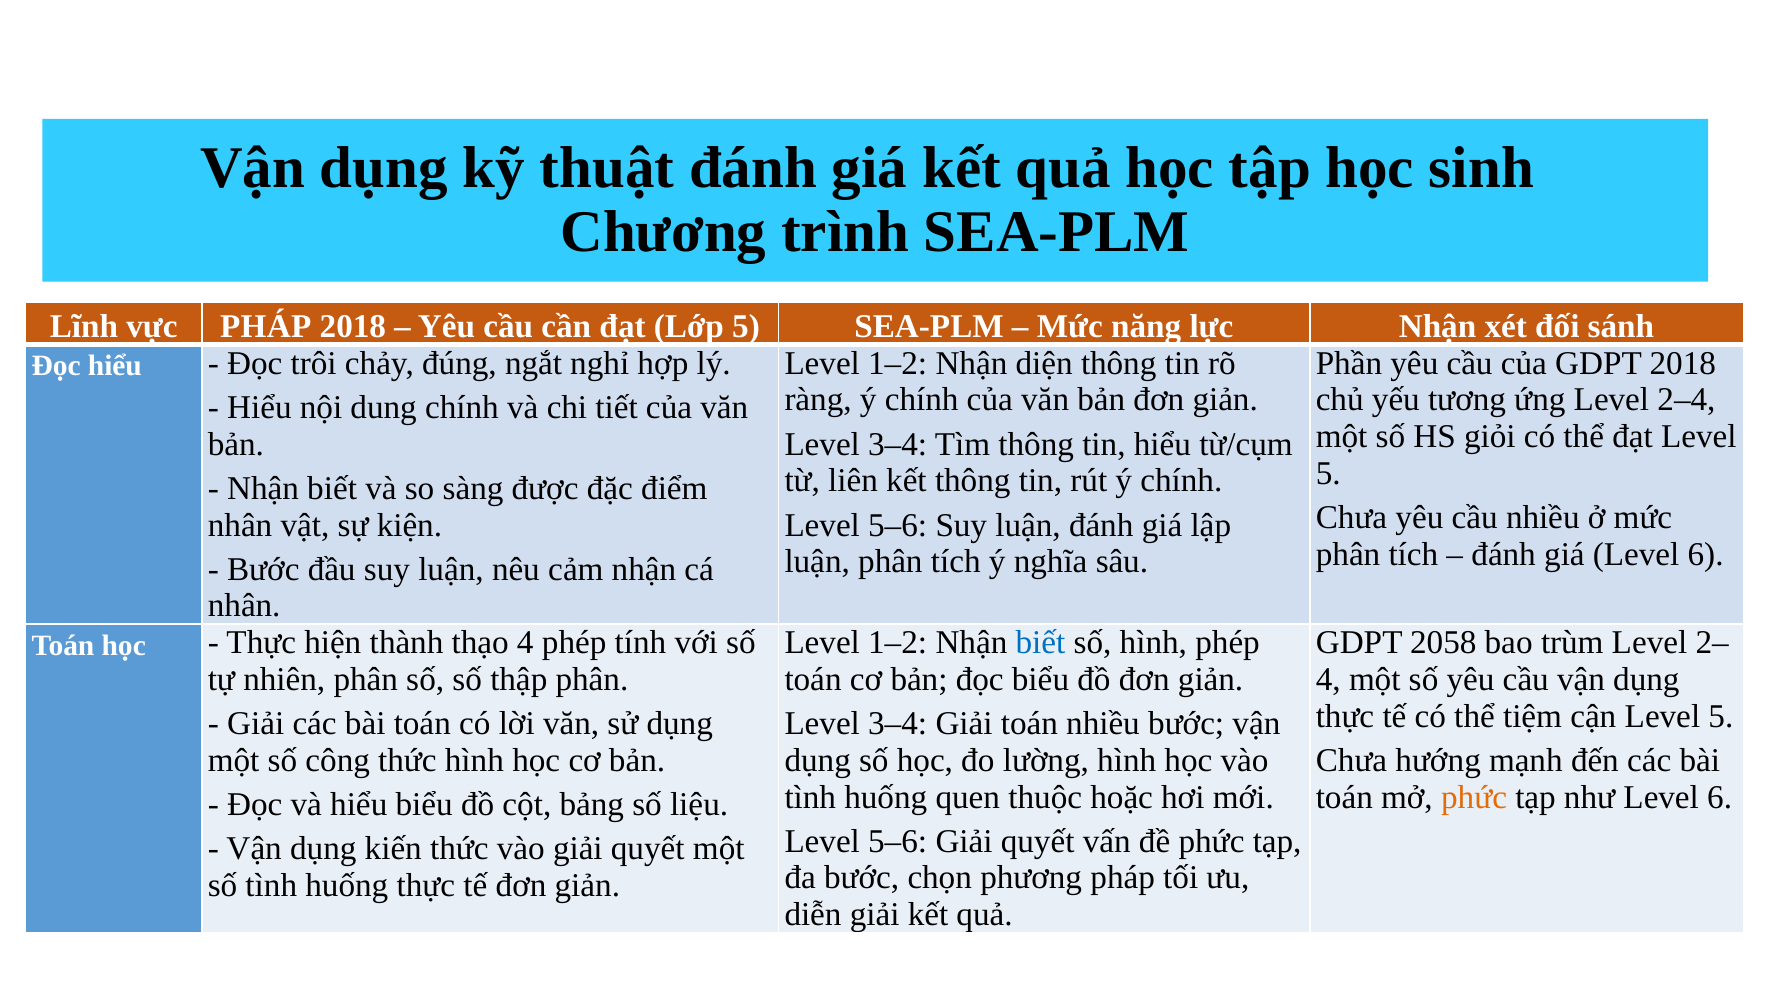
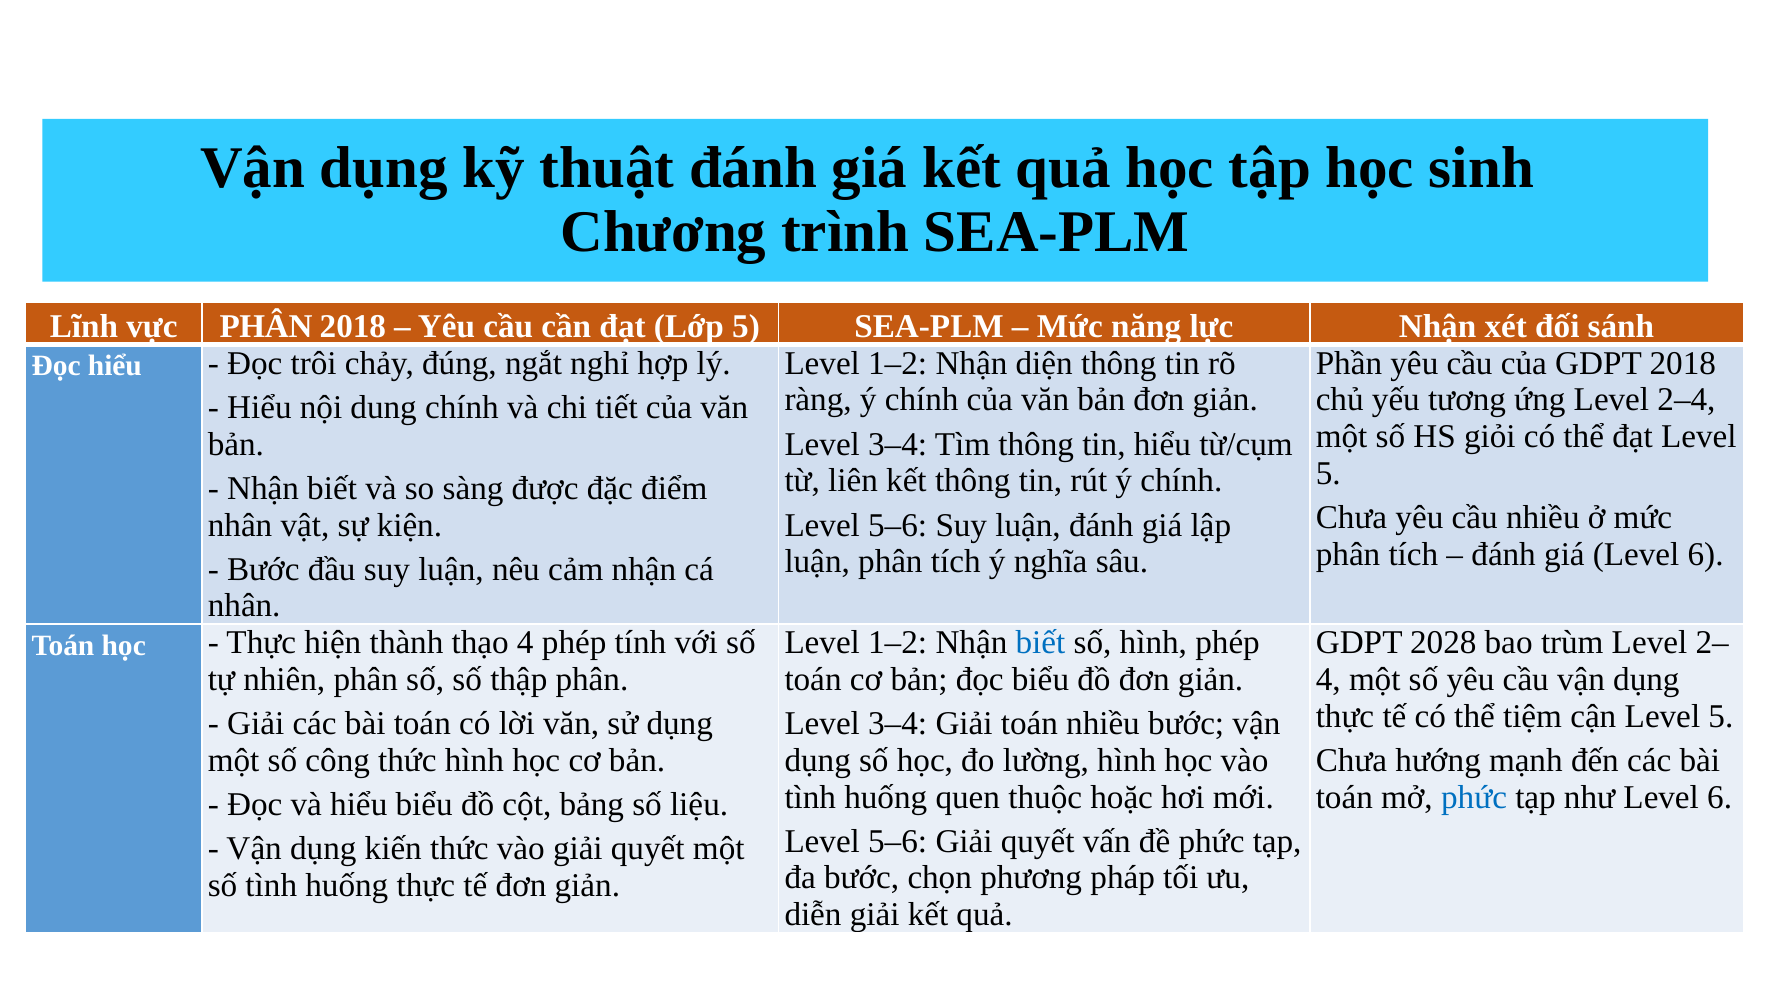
vực PHÁP: PHÁP -> PHÂN
2058: 2058 -> 2028
phức at (1474, 797) colour: orange -> blue
